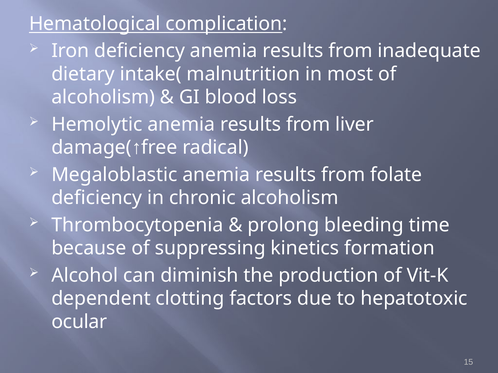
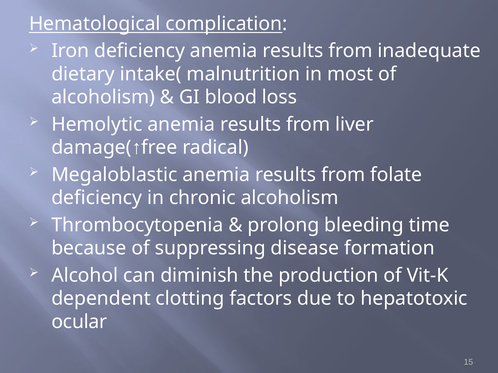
kinetics: kinetics -> disease
